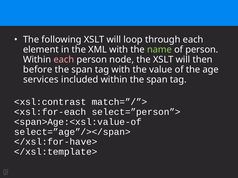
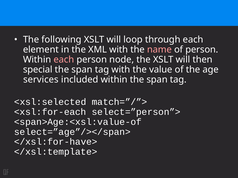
name colour: light green -> pink
before: before -> special
<xsl:contrast: <xsl:contrast -> <xsl:selected
